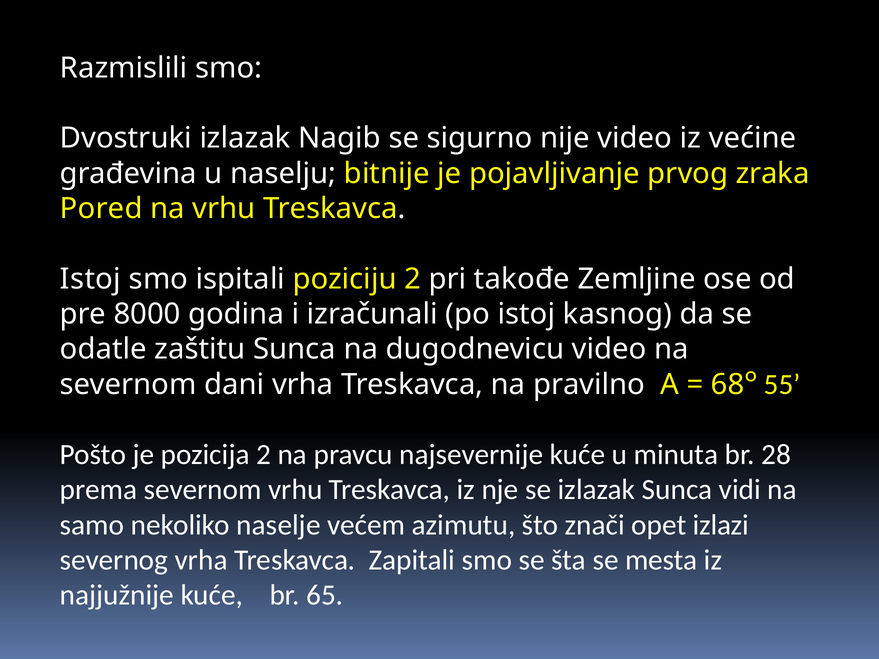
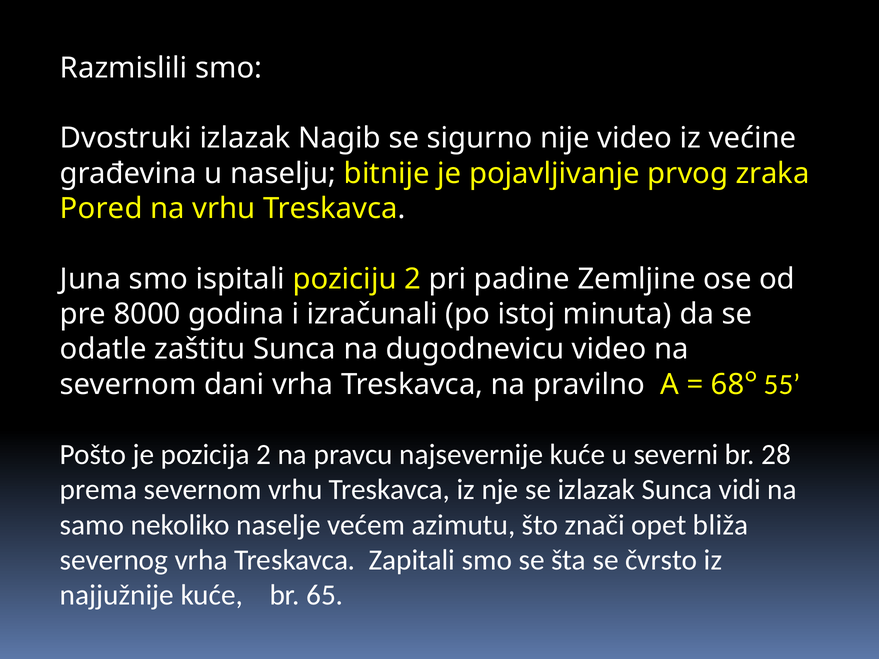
Istoj at (90, 279): Istoj -> Juna
takođe: takođe -> padine
kasnog: kasnog -> minuta
minuta: minuta -> severni
izlazi: izlazi -> bliža
mesta: mesta -> čvrsto
